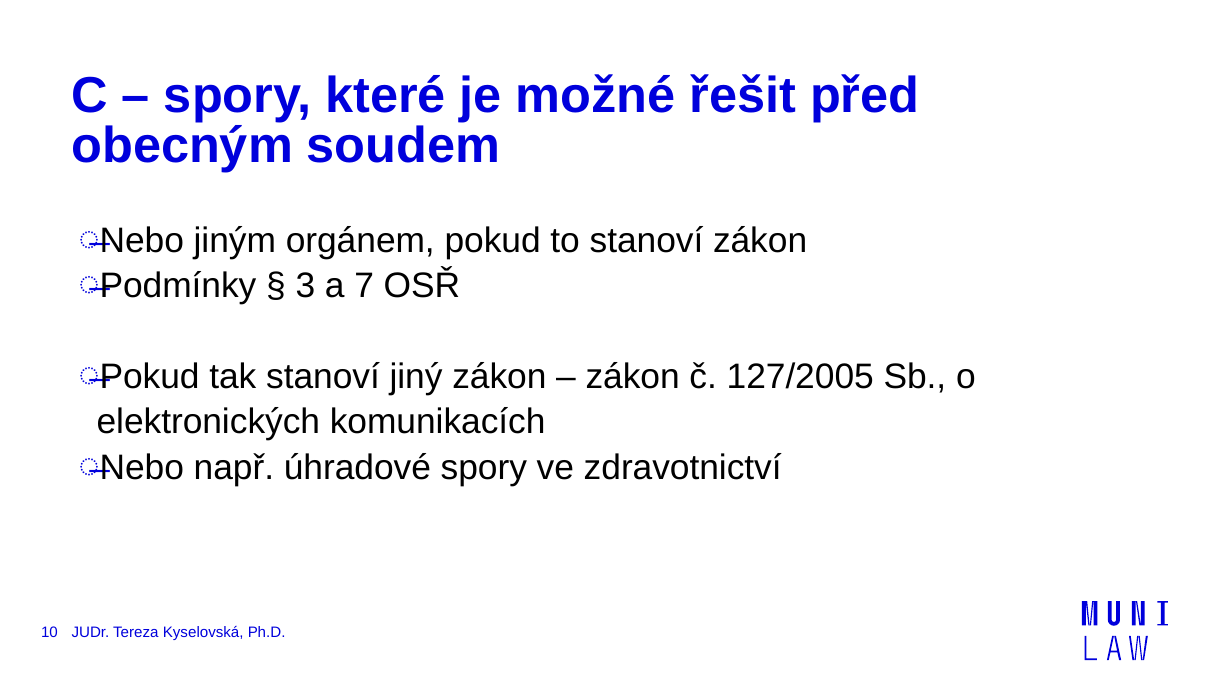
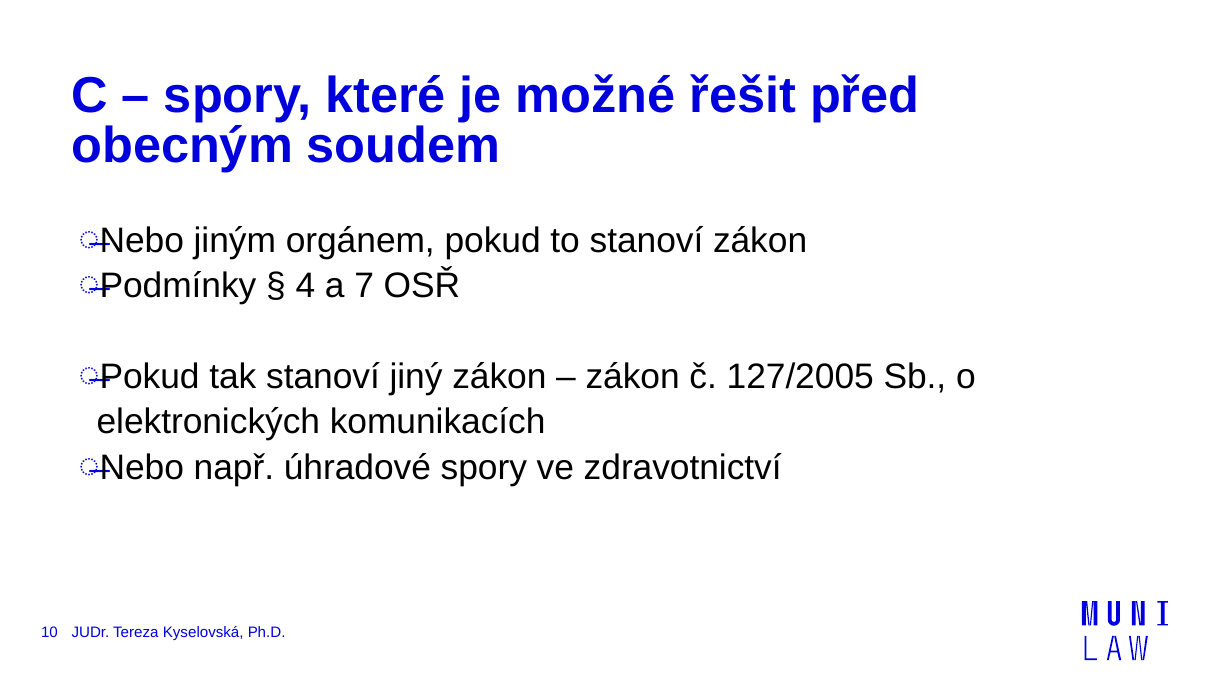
3: 3 -> 4
